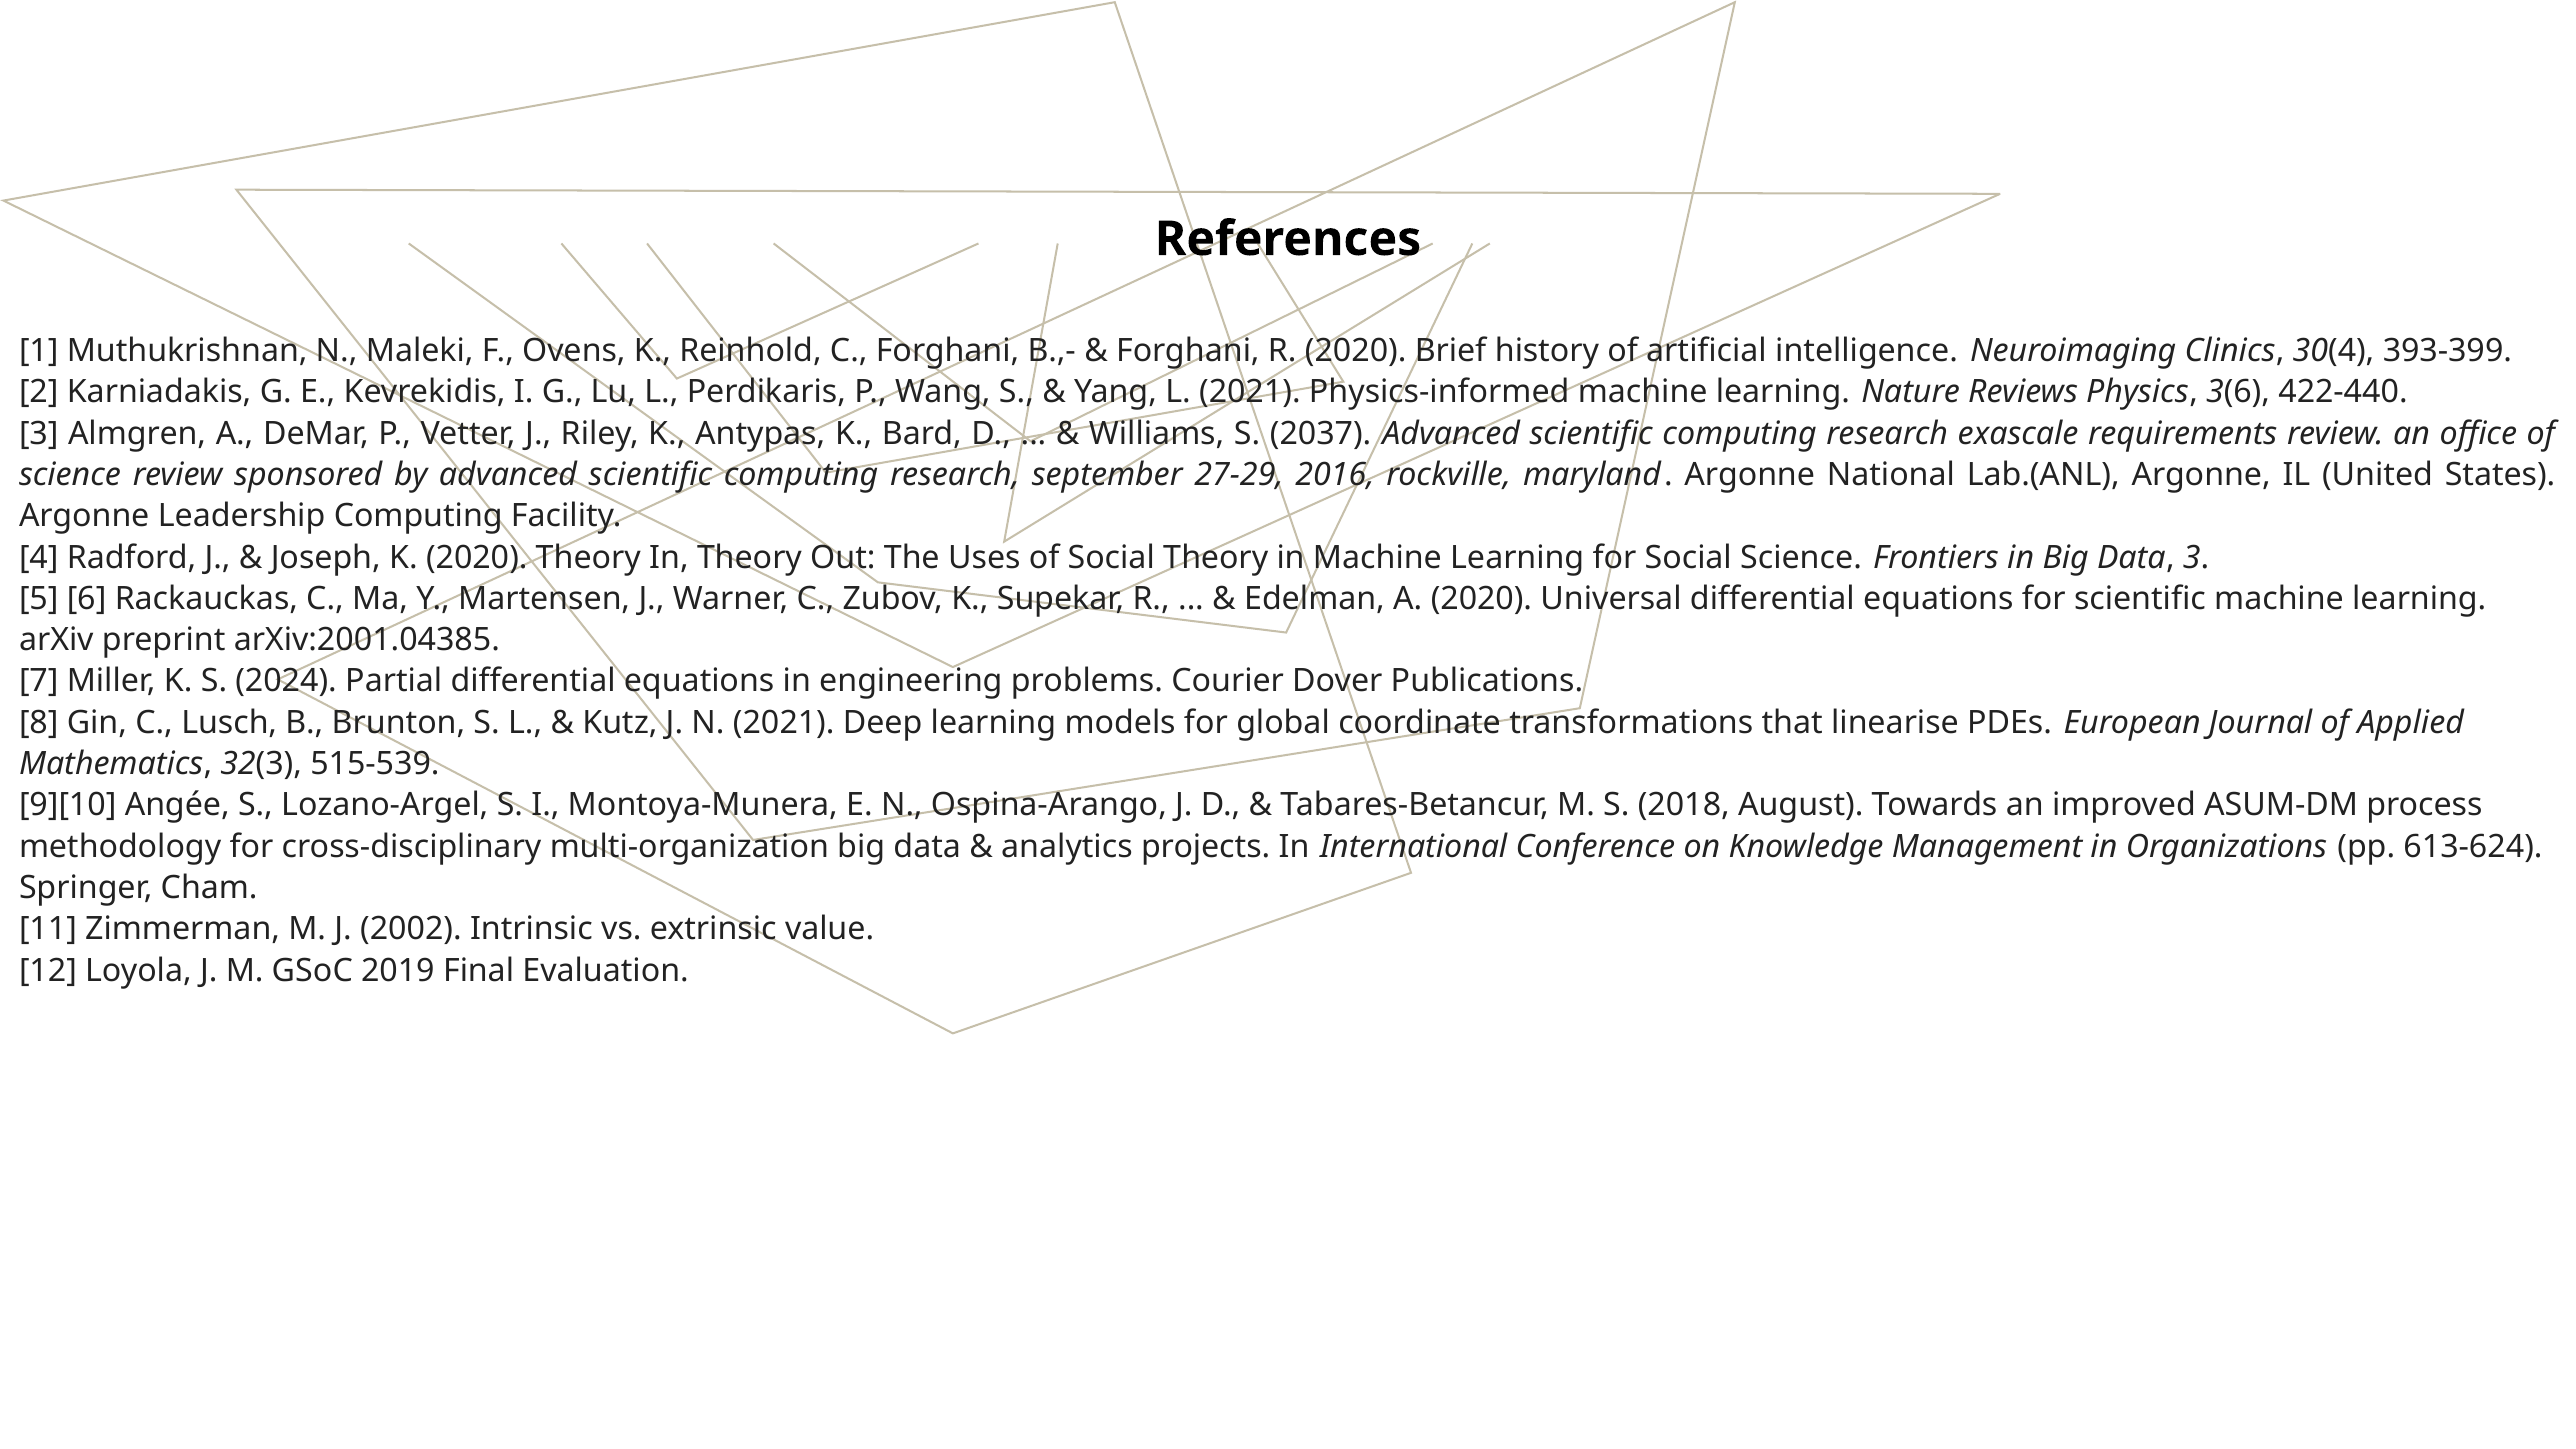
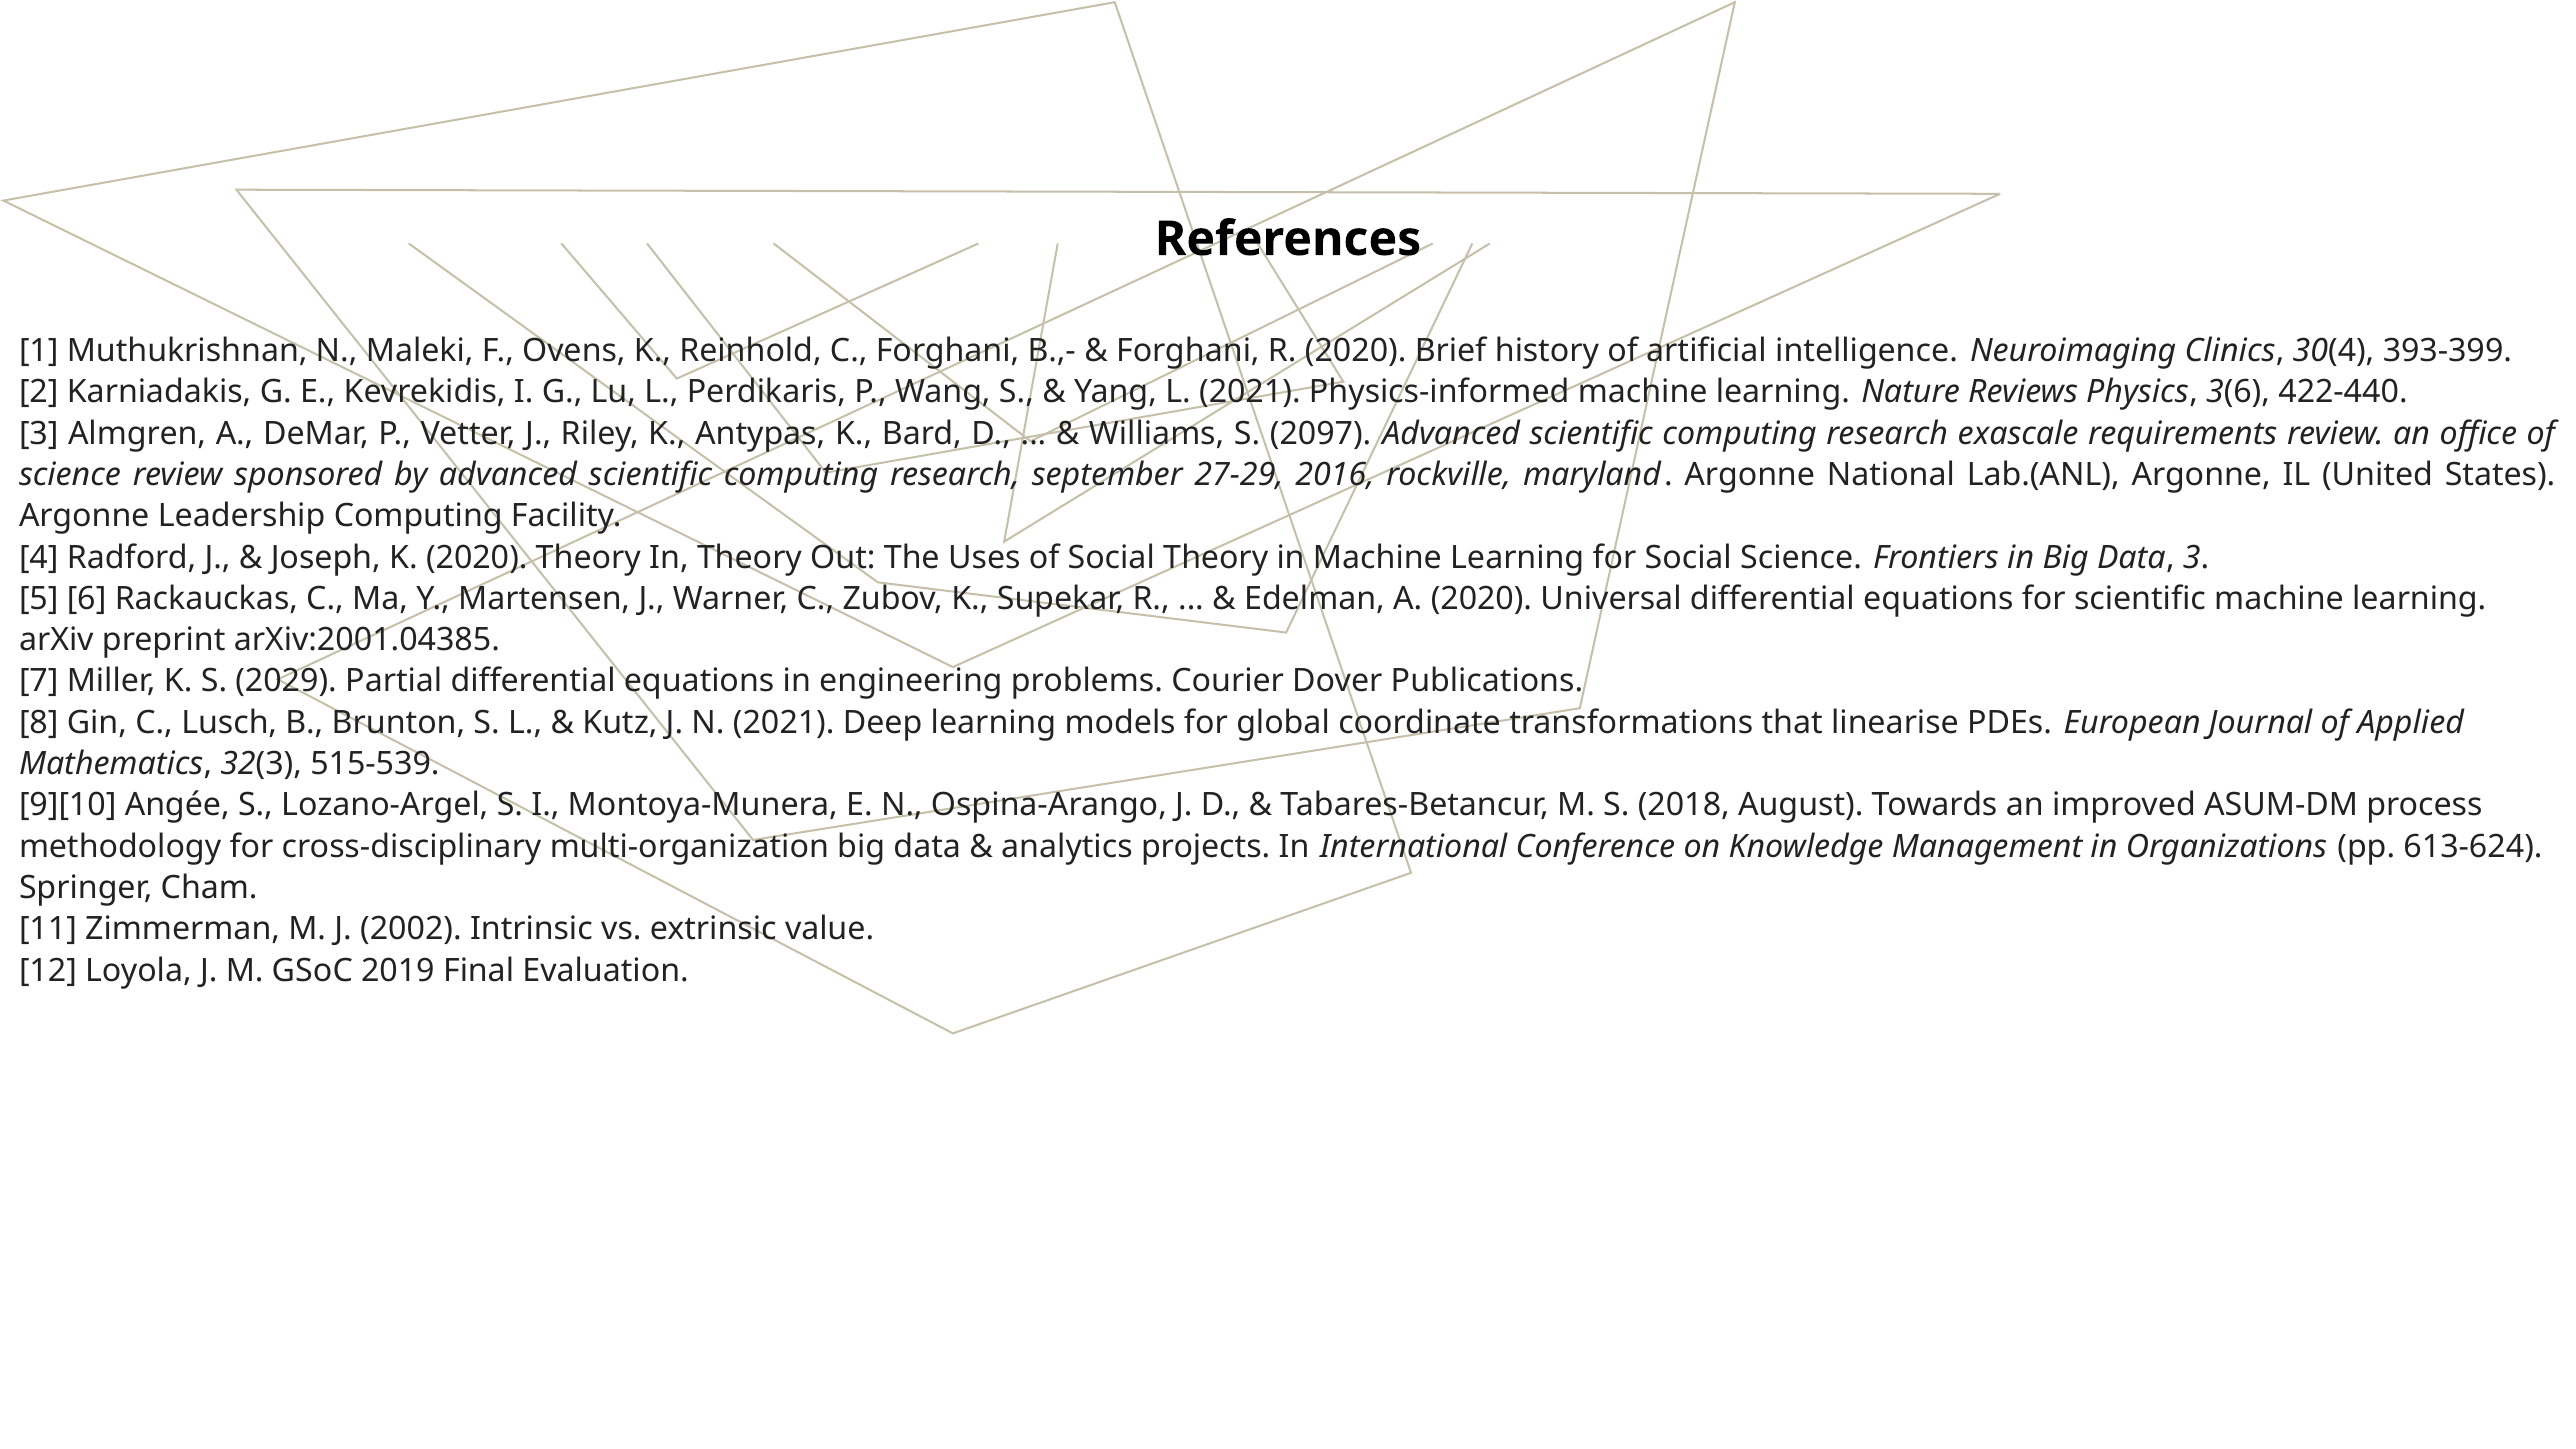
2037: 2037 -> 2097
2024: 2024 -> 2029
